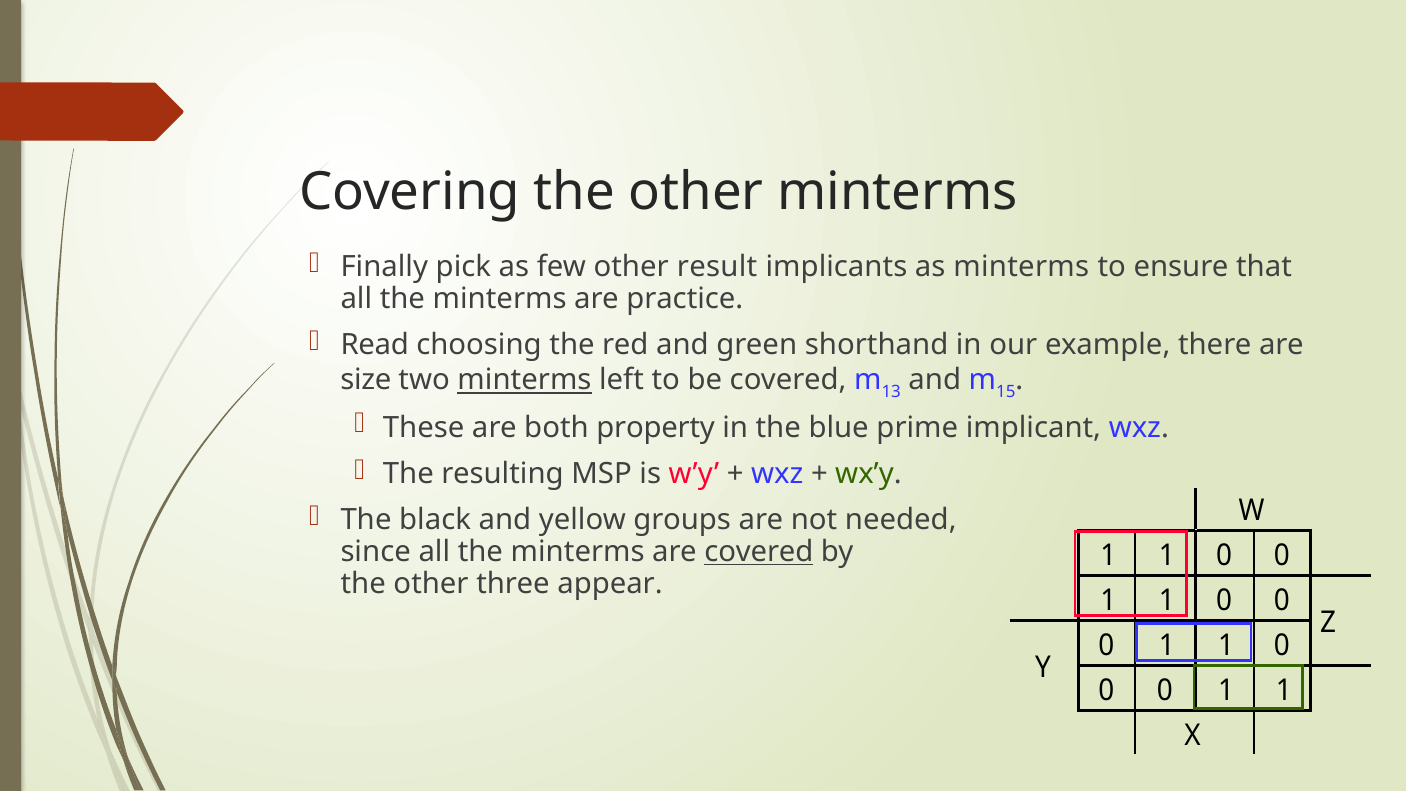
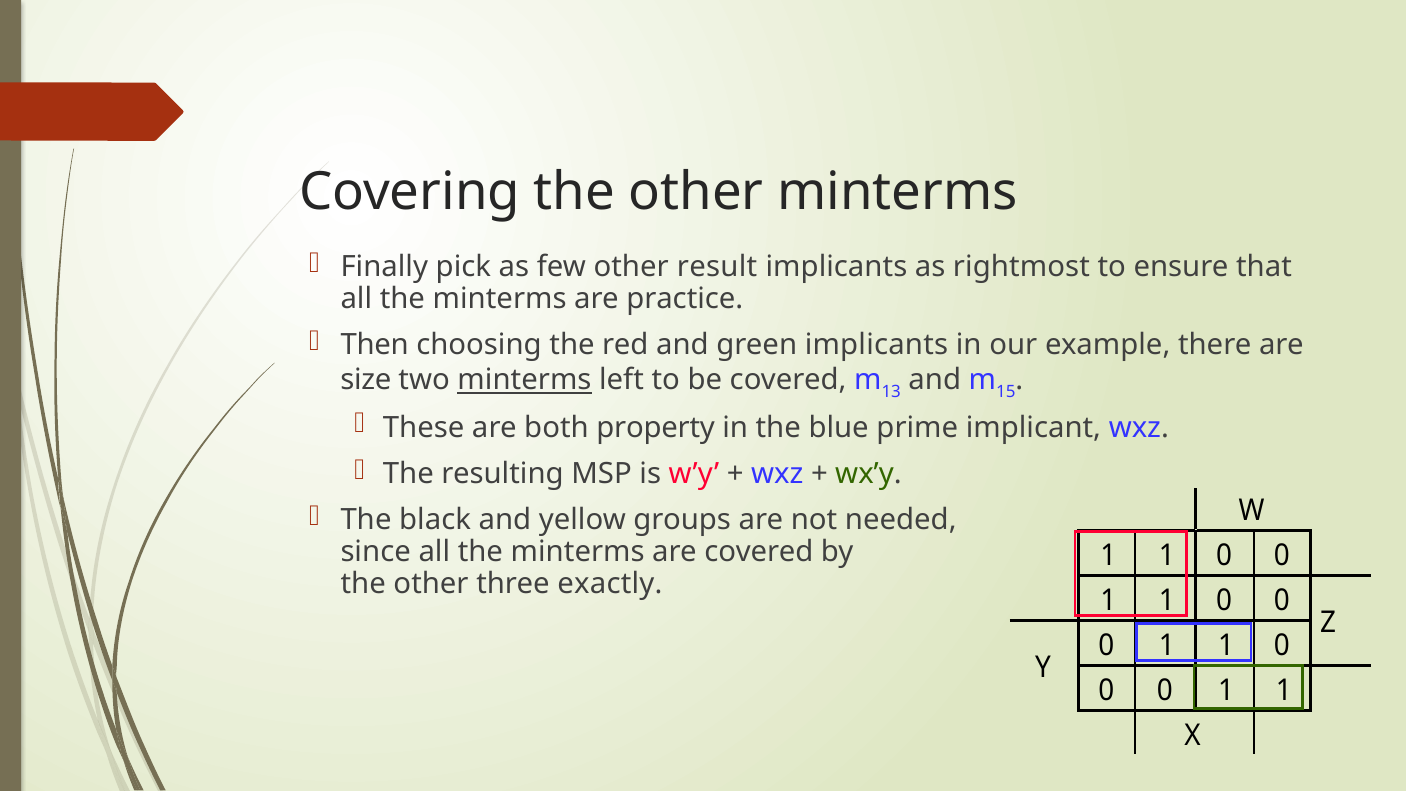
as minterms: minterms -> rightmost
Read: Read -> Then
green shorthand: shorthand -> implicants
covered at (759, 552) underline: present -> none
appear: appear -> exactly
